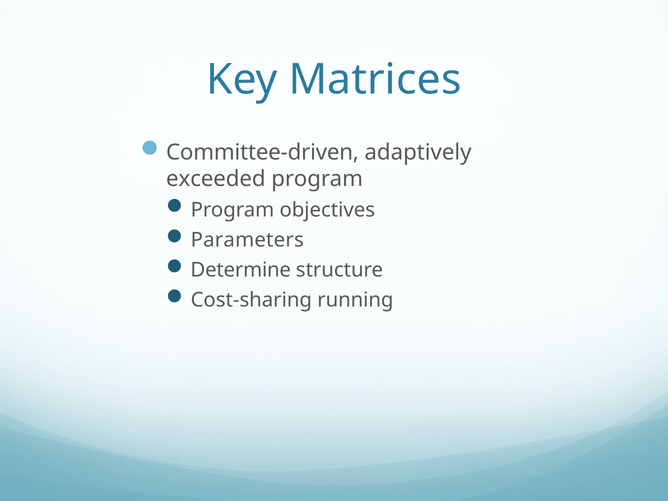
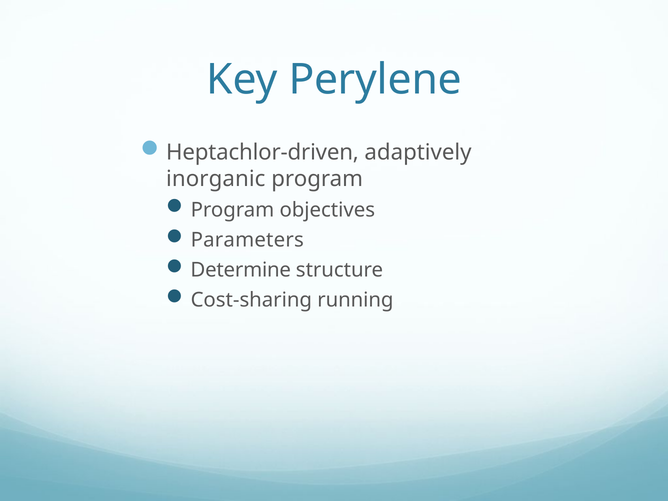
Matrices: Matrices -> Perylene
Committee-driven: Committee-driven -> Heptachlor-driven
exceeded: exceeded -> inorganic
